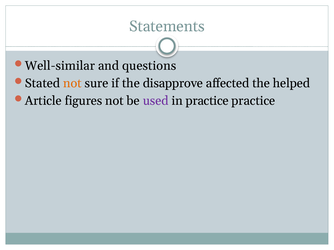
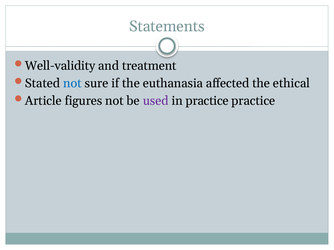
Well-similar: Well-similar -> Well-validity
questions: questions -> treatment
not at (72, 83) colour: orange -> blue
disapprove: disapprove -> euthanasia
helped: helped -> ethical
